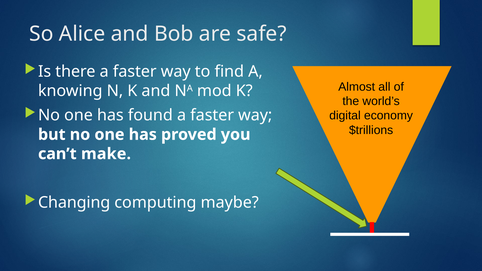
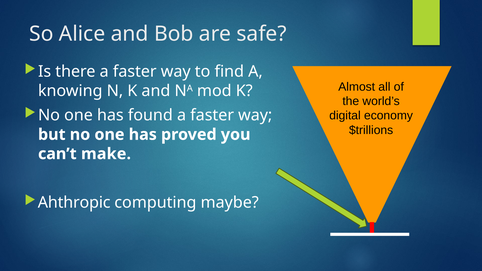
Changing: Changing -> Ahthropic
